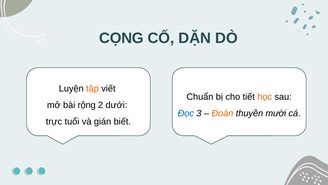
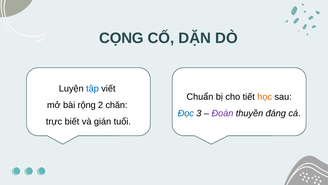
tập colour: orange -> blue
dưới: dưới -> chăn
Đoàn colour: orange -> purple
mười: mười -> đáng
tuổi: tuổi -> biết
biết: biết -> tuổi
